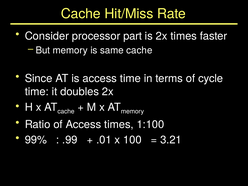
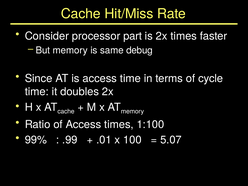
same cache: cache -> debug
3.21: 3.21 -> 5.07
